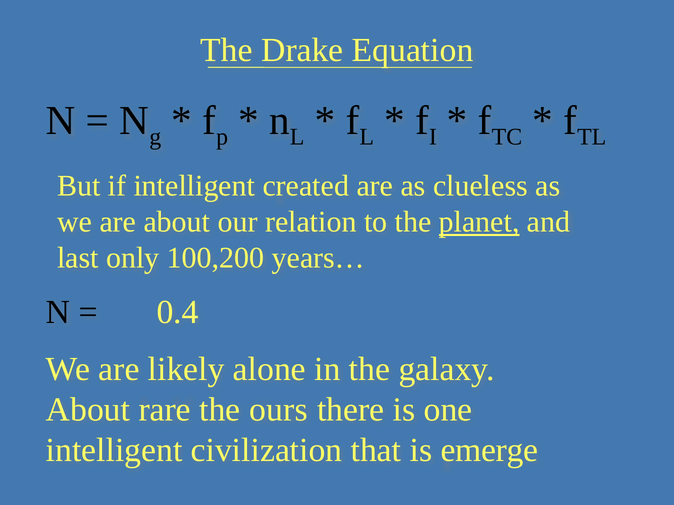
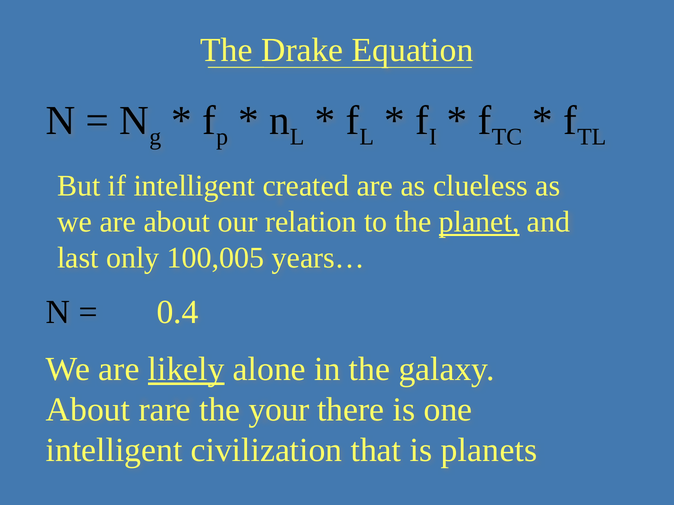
100,200: 100,200 -> 100,005
likely underline: none -> present
ours: ours -> your
emerge: emerge -> planets
